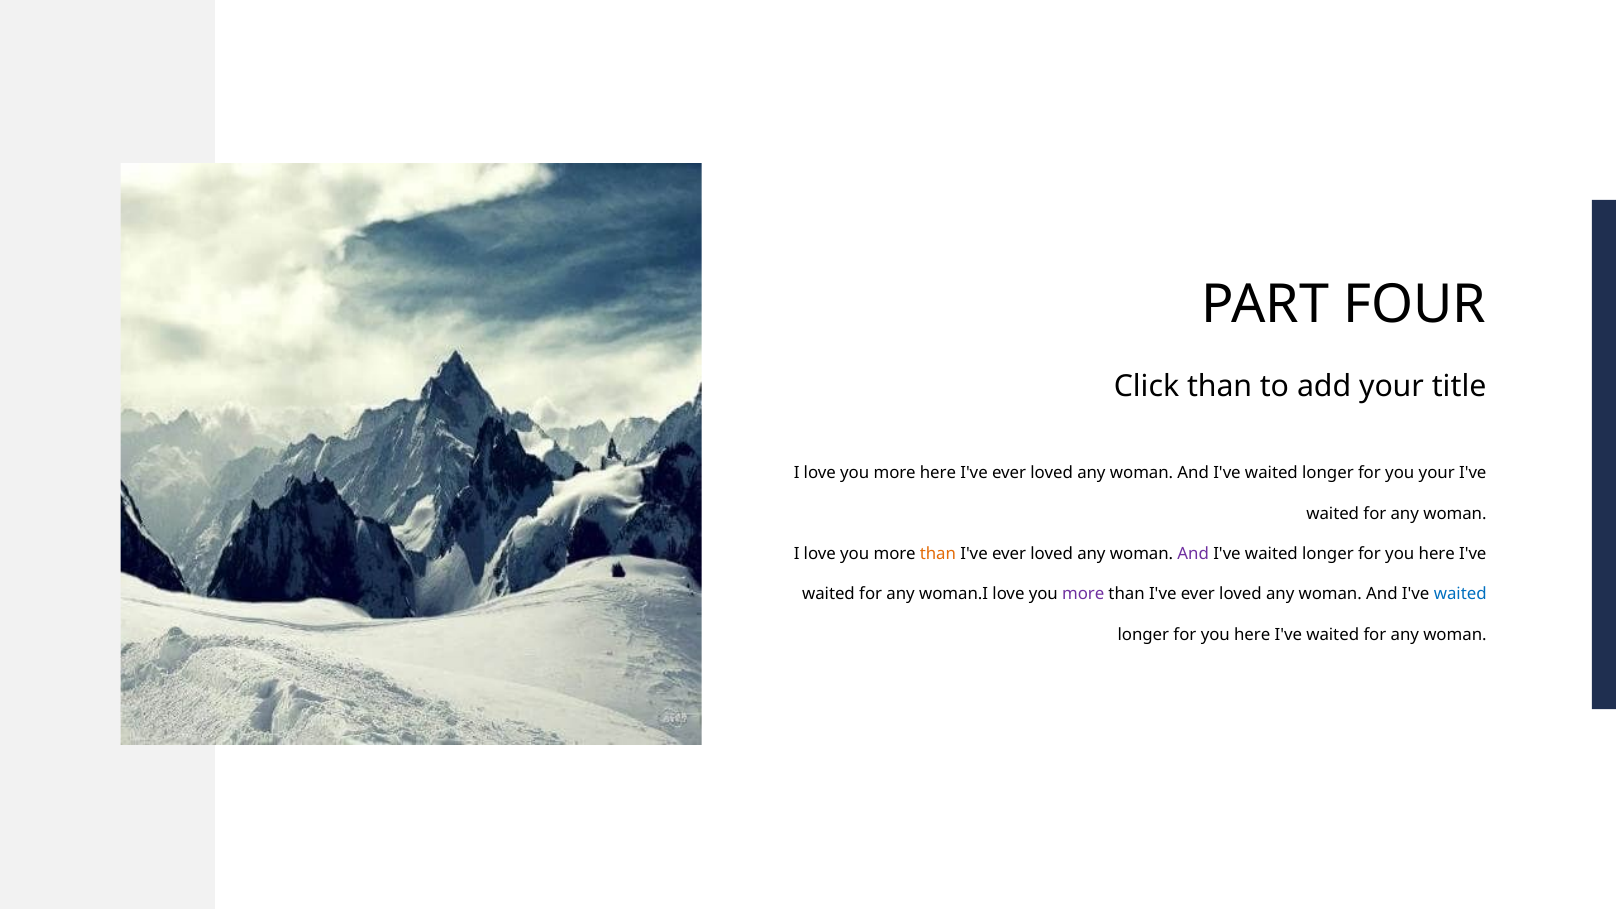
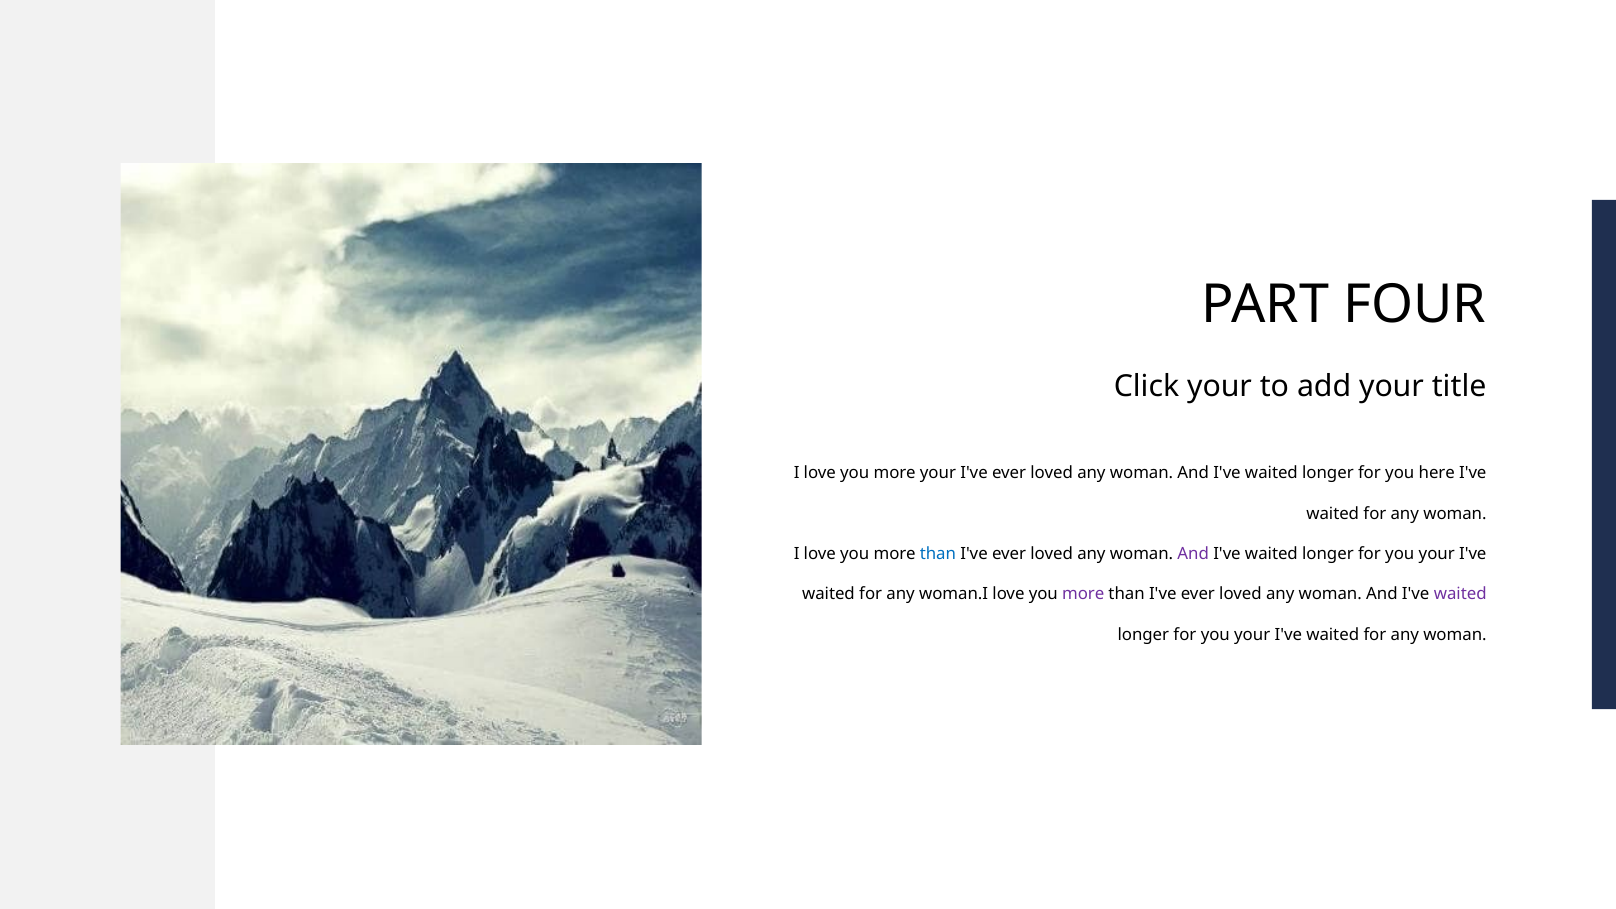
Click than: than -> your
more here: here -> your
you your: your -> here
than at (938, 554) colour: orange -> blue
here at (1437, 554): here -> your
waited at (1460, 594) colour: blue -> purple
here at (1252, 635): here -> your
